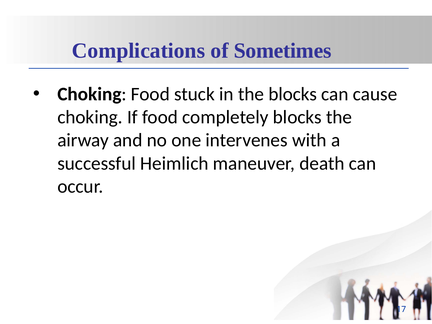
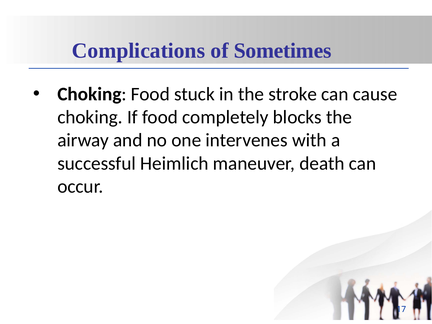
the blocks: blocks -> stroke
